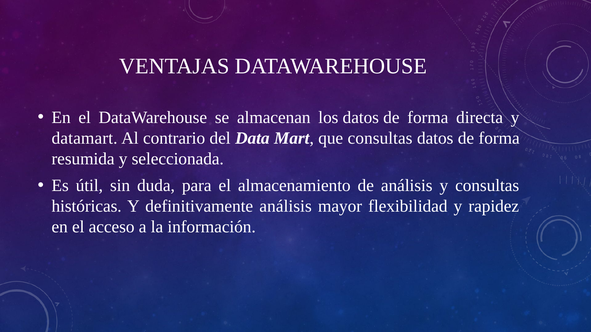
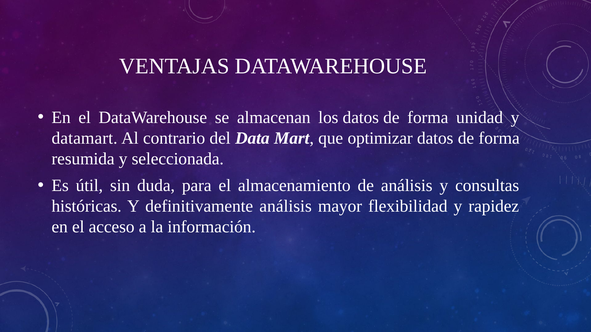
directa: directa -> unidad
que consultas: consultas -> optimizar
